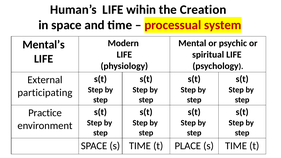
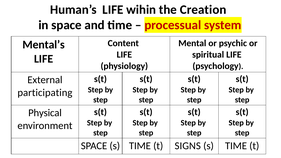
Modern: Modern -> Content
Practice: Practice -> Physical
PLACE: PLACE -> SIGNS
